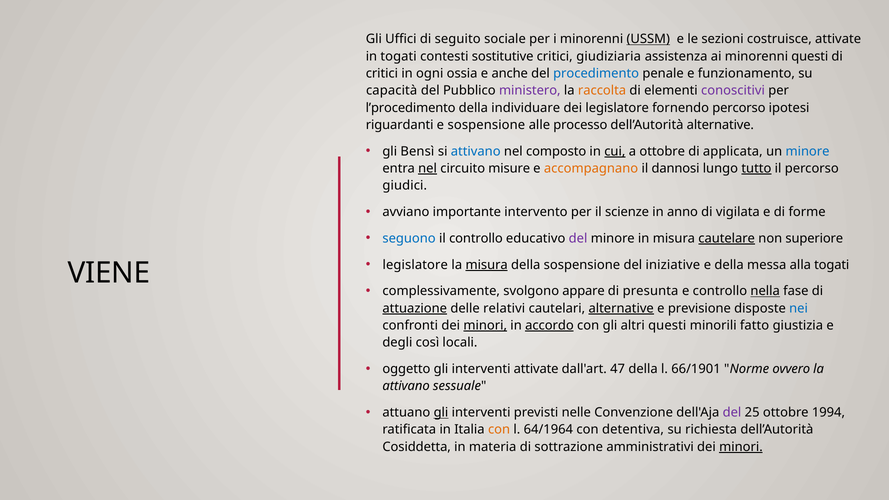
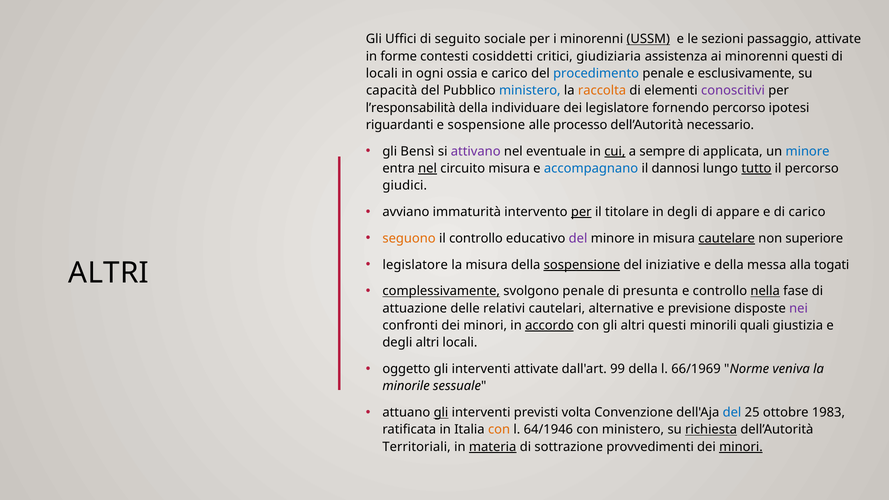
costruisce: costruisce -> passaggio
in togati: togati -> forme
sostitutive: sostitutive -> cosiddetti
critici at (382, 73): critici -> locali
e anche: anche -> carico
funzionamento: funzionamento -> esclusivamente
ministero at (530, 91) colour: purple -> blue
l’procedimento: l’procedimento -> l’responsabilità
dell’Autorità alternative: alternative -> necessario
attivano at (476, 151) colour: blue -> purple
composto: composto -> eventuale
a ottobre: ottobre -> sempre
circuito misure: misure -> misura
accompagnano colour: orange -> blue
importante: importante -> immaturità
per at (581, 212) underline: none -> present
scienze: scienze -> titolare
in anno: anno -> degli
vigilata: vigilata -> appare
di forme: forme -> carico
seguono colour: blue -> orange
misura at (487, 265) underline: present -> none
sospensione at (582, 265) underline: none -> present
VIENE at (109, 273): VIENE -> ALTRI
complessivamente underline: none -> present
svolgono appare: appare -> penale
attuazione underline: present -> none
alternative at (621, 308) underline: present -> none
nei colour: blue -> purple
minori at (485, 326) underline: present -> none
fatto: fatto -> quali
degli così: così -> altri
47: 47 -> 99
66/1901: 66/1901 -> 66/1969
ovvero: ovvero -> veniva
attivano at (406, 386): attivano -> minorile
nelle: nelle -> volta
del at (732, 413) colour: purple -> blue
1994: 1994 -> 1983
64/1964: 64/1964 -> 64/1946
con detentiva: detentiva -> ministero
richiesta underline: none -> present
Cosiddetta: Cosiddetta -> Territoriali
materia underline: none -> present
amministrativi: amministrativi -> provvedimenti
